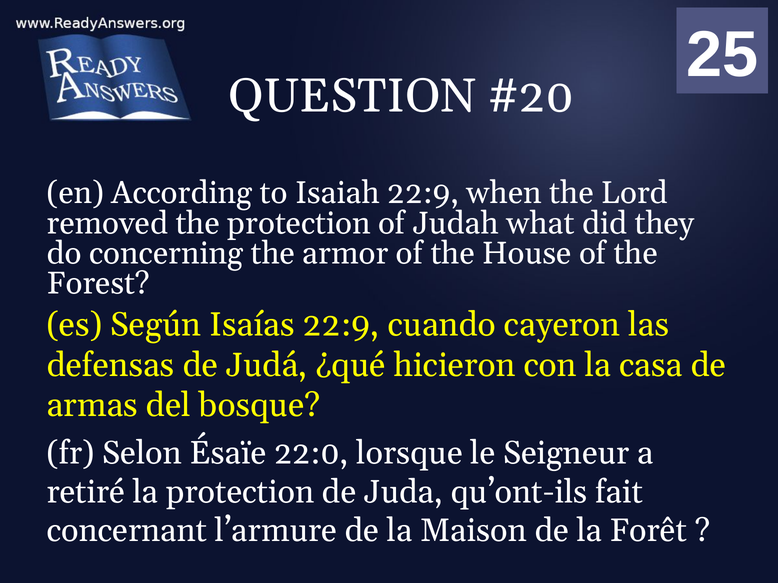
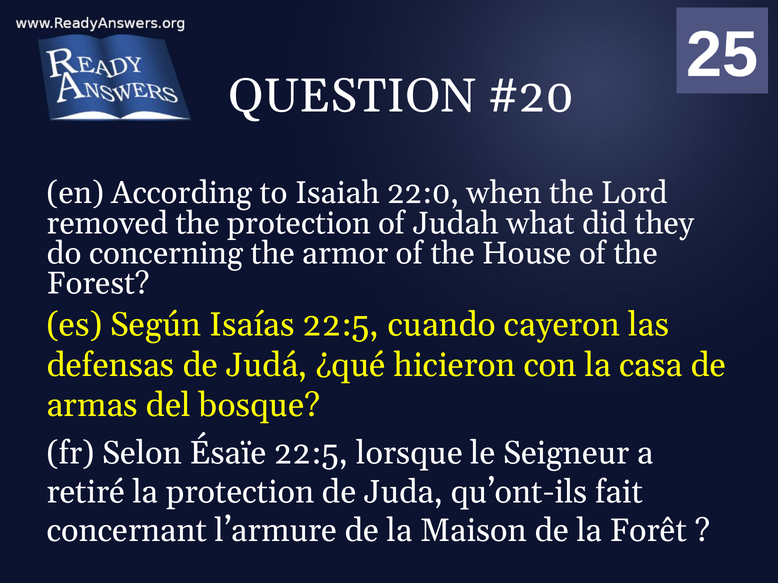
Isaiah 22:9: 22:9 -> 22:0
Isaías 22:9: 22:9 -> 22:5
Ésaïe 22:0: 22:0 -> 22:5
